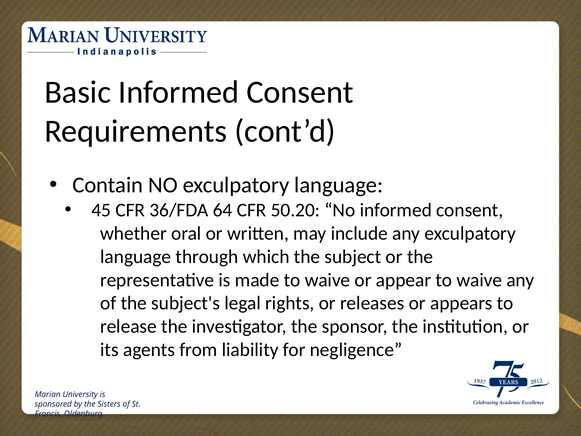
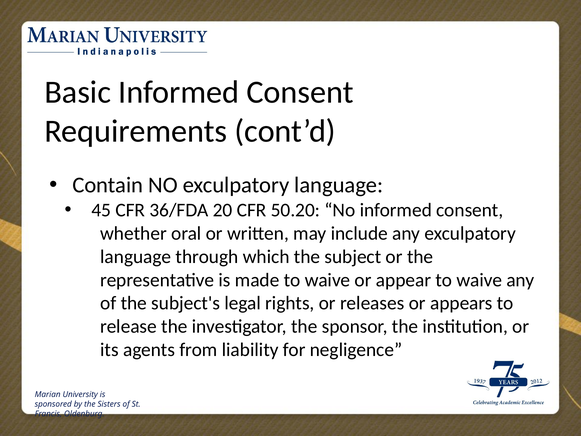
64: 64 -> 20
